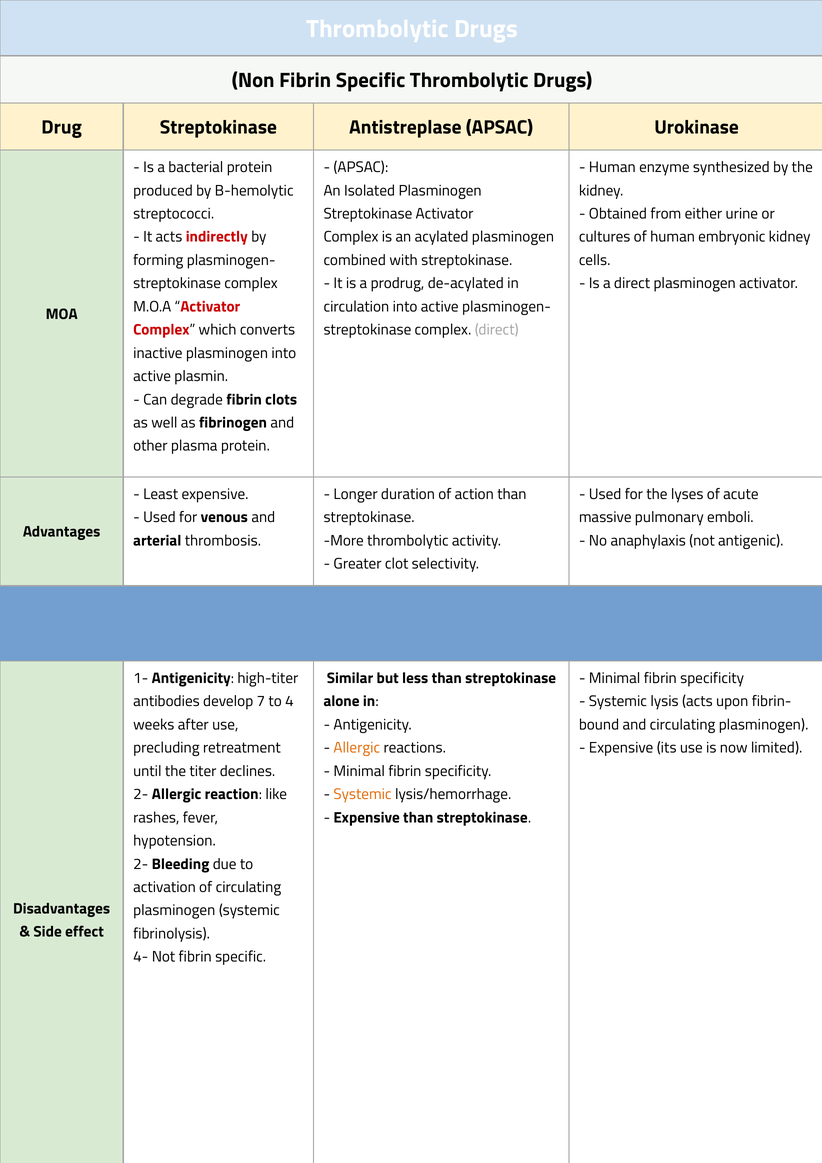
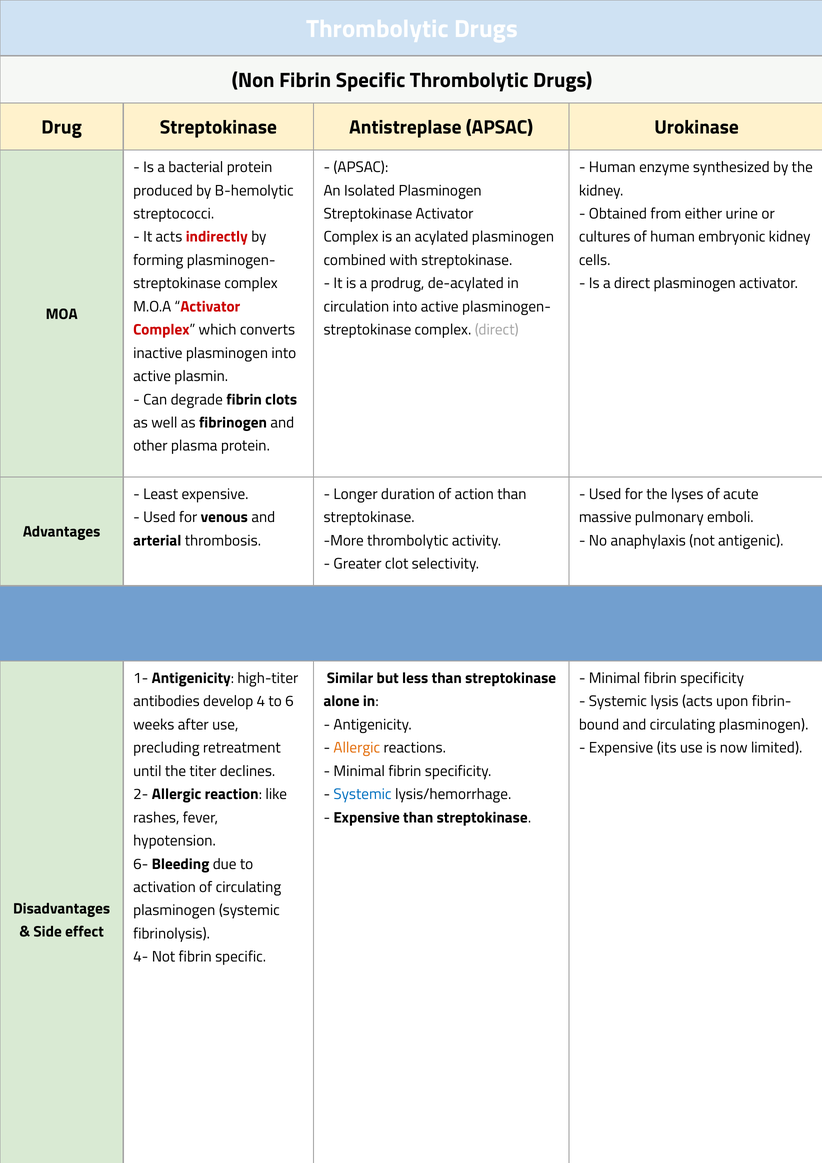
7: 7 -> 4
4: 4 -> 6
Systemic at (363, 794) colour: orange -> blue
2- at (141, 864): 2- -> 6-
